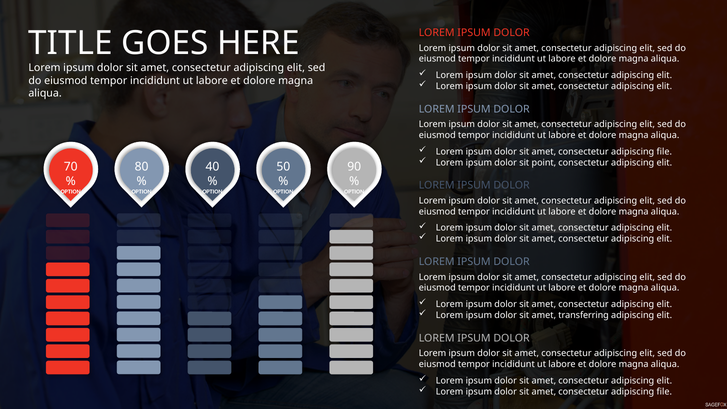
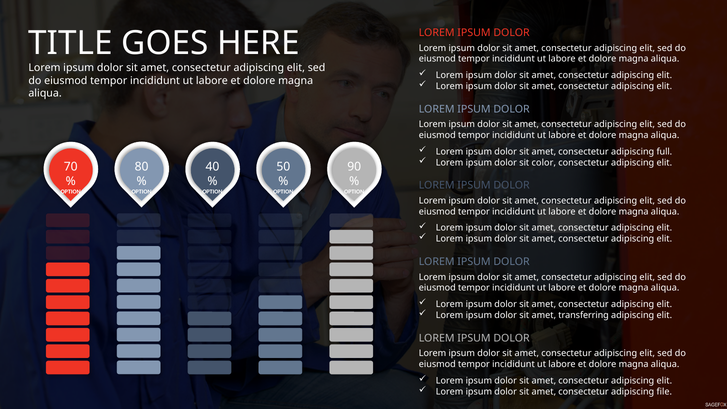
file at (664, 152): file -> full
point: point -> color
